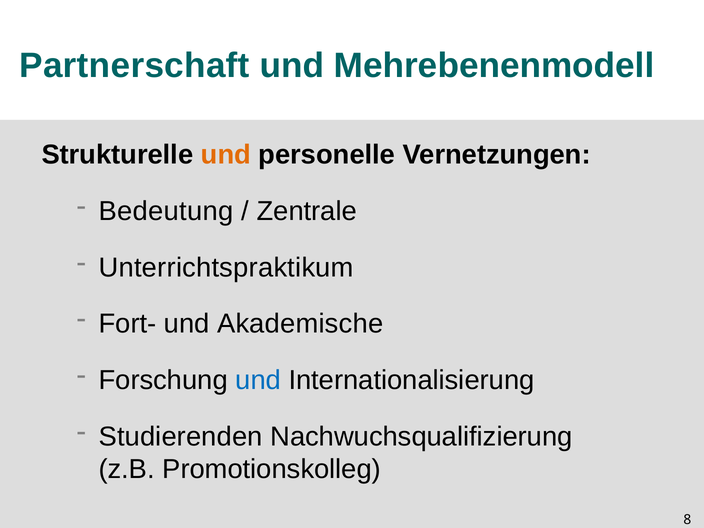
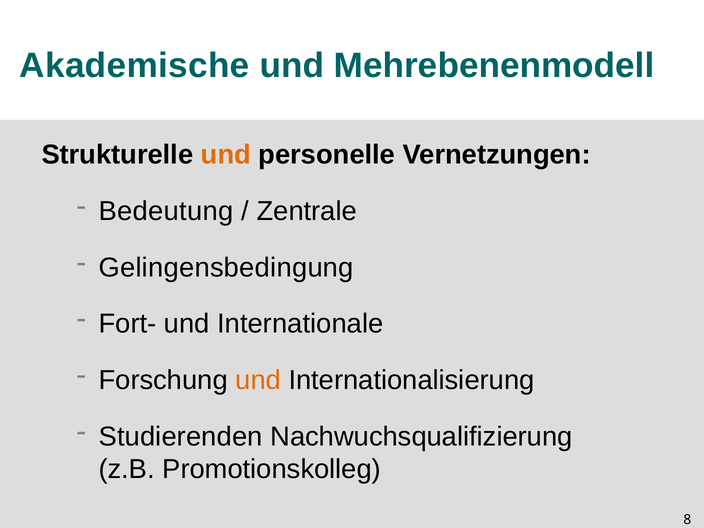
Partnerschaft: Partnerschaft -> Akademische
Unterrichtspraktikum: Unterrichtspraktikum -> Gelingensbedingung
Akademische: Akademische -> Internationale
und at (258, 380) colour: blue -> orange
